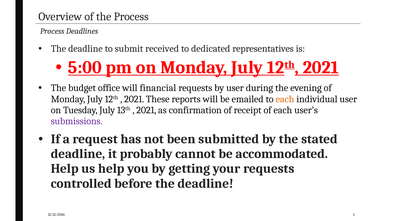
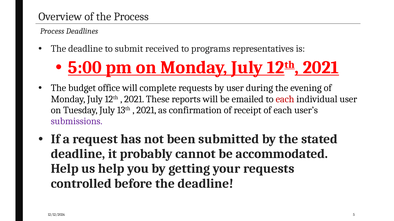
dedicated: dedicated -> programs
financial: financial -> complete
each at (285, 99) colour: orange -> red
